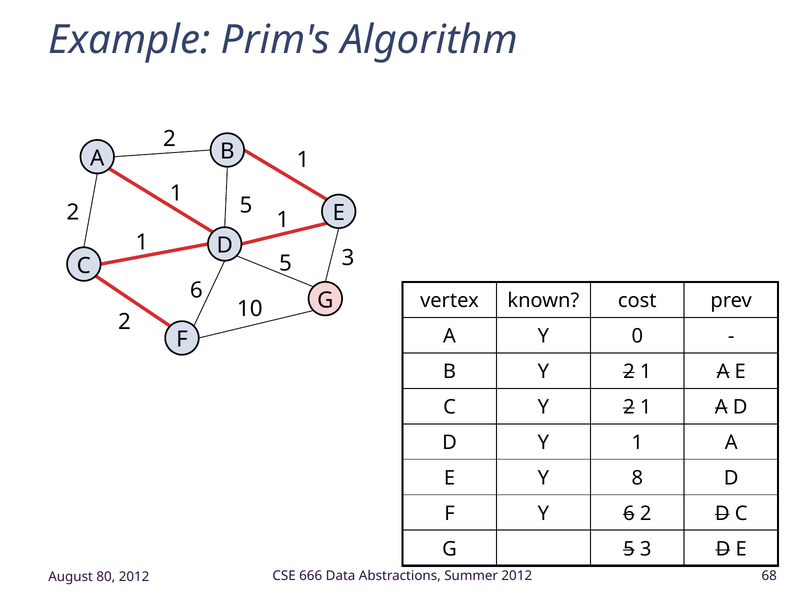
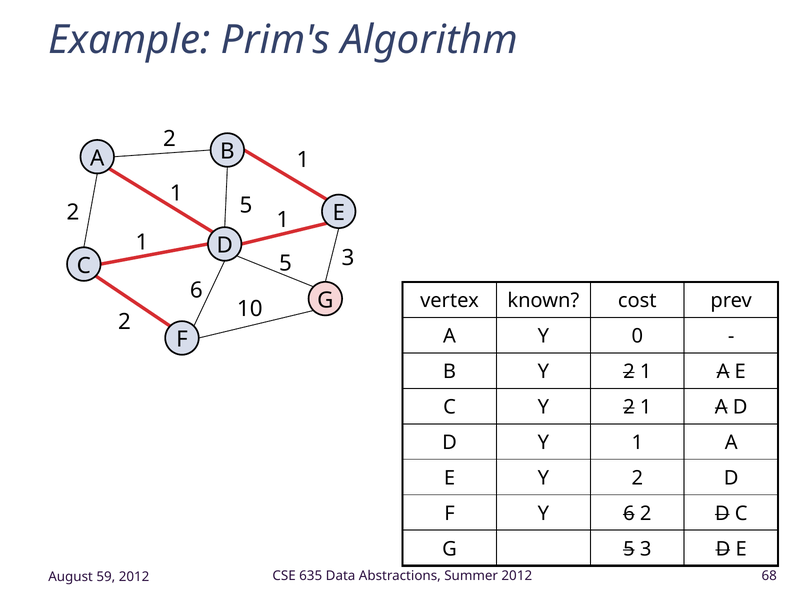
E Y 8: 8 -> 2
666: 666 -> 635
80: 80 -> 59
